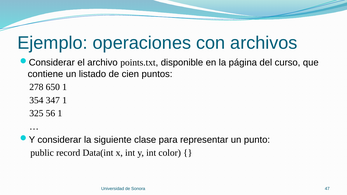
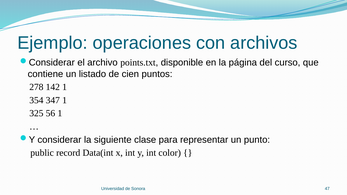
650: 650 -> 142
